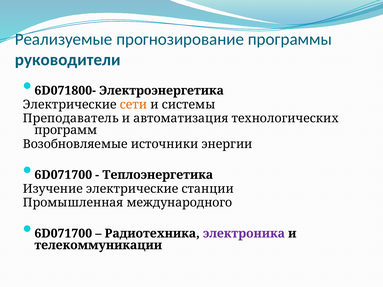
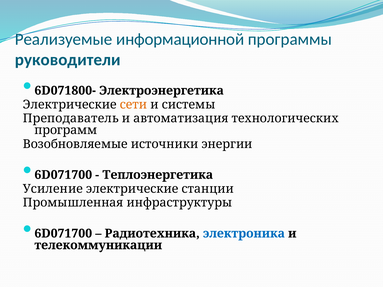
прогнозирование: прогнозирование -> информационной
Изучение: Изучение -> Усиление
международного: международного -> инфраструктуры
электроника colour: purple -> blue
